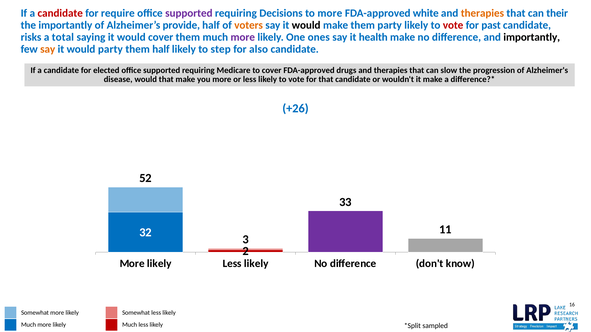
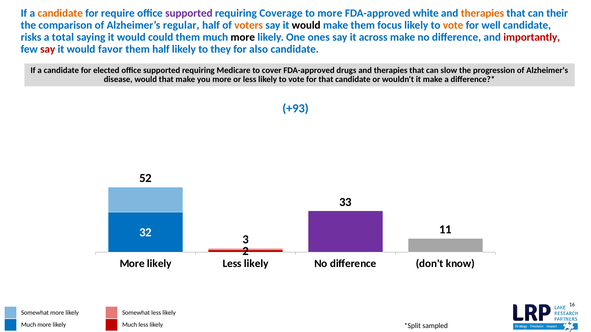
candidate at (60, 13) colour: red -> orange
Decisions: Decisions -> Coverage
the importantly: importantly -> comparison
provide: provide -> regular
them party: party -> focus
vote at (453, 25) colour: red -> orange
past: past -> well
would cover: cover -> could
more at (243, 37) colour: purple -> black
health: health -> across
importantly at (532, 37) colour: black -> red
say at (48, 49) colour: orange -> red
would party: party -> favor
step: step -> they
+26: +26 -> +93
